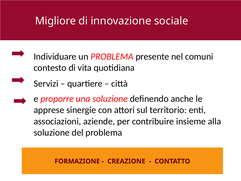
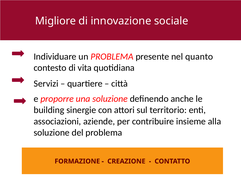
comuni: comuni -> quanto
apprese: apprese -> building
